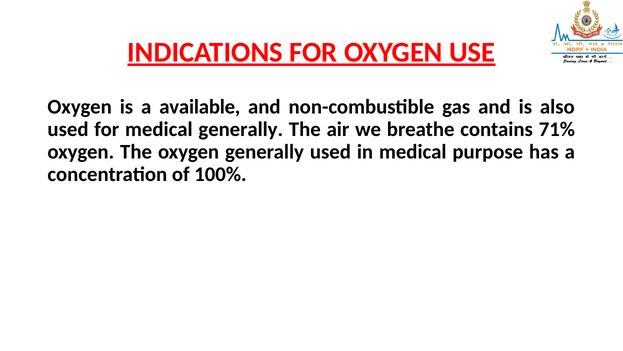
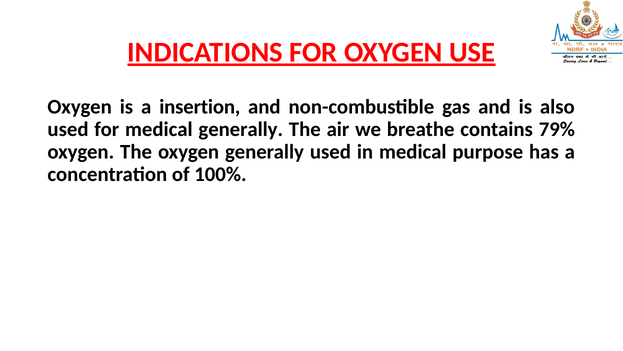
available: available -> insertion
71%: 71% -> 79%
